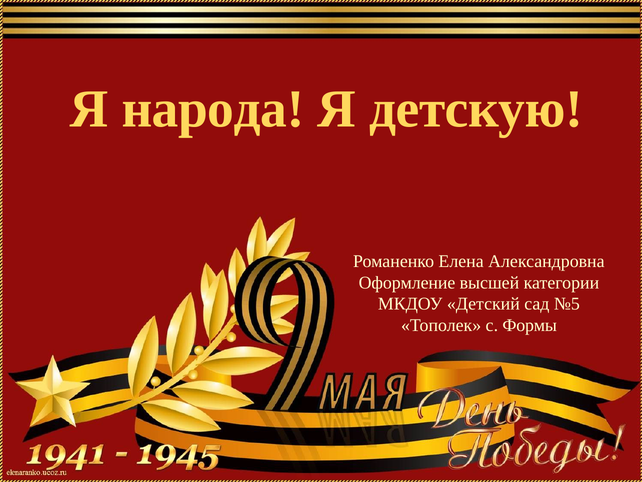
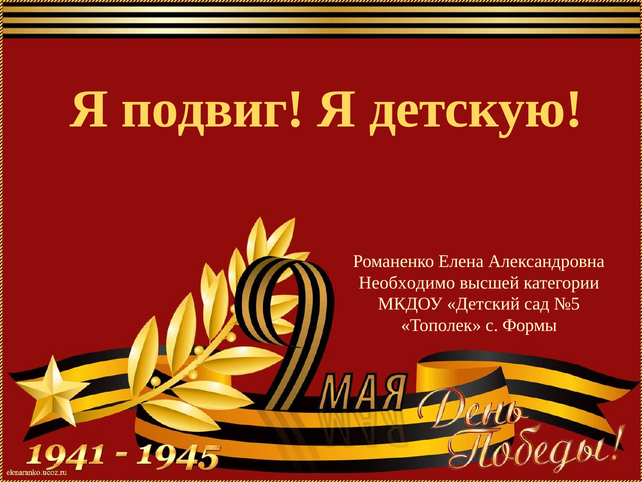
народа: народа -> подвиг
Оформление: Оформление -> Необходимо
